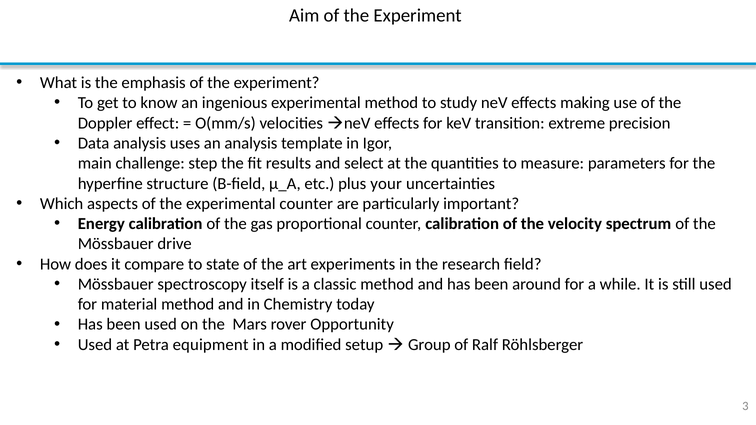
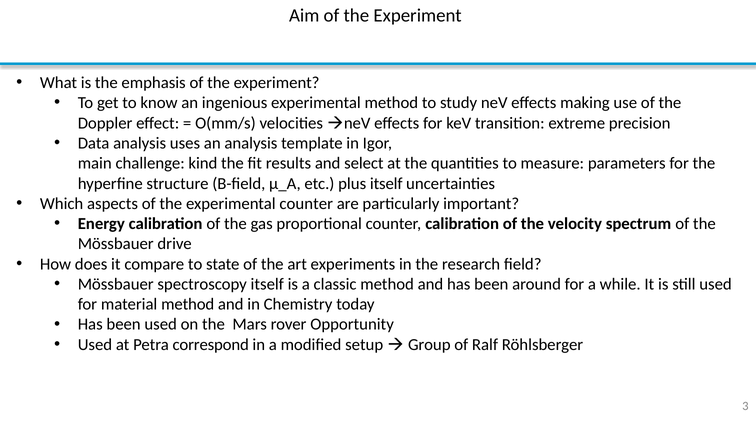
step: step -> kind
plus your: your -> itself
equipment: equipment -> correspond
